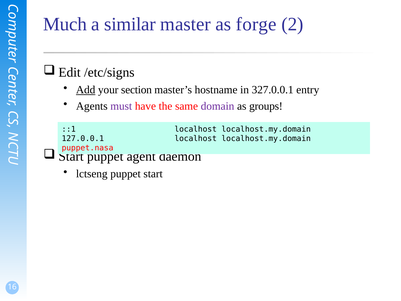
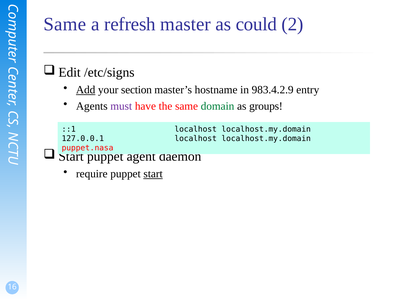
Much at (65, 24): Much -> Same
similar: similar -> refresh
forge: forge -> could
327.0.0.1: 327.0.0.1 -> 983.4.2.9
domain colour: purple -> green
lctseng: lctseng -> require
start underline: none -> present
